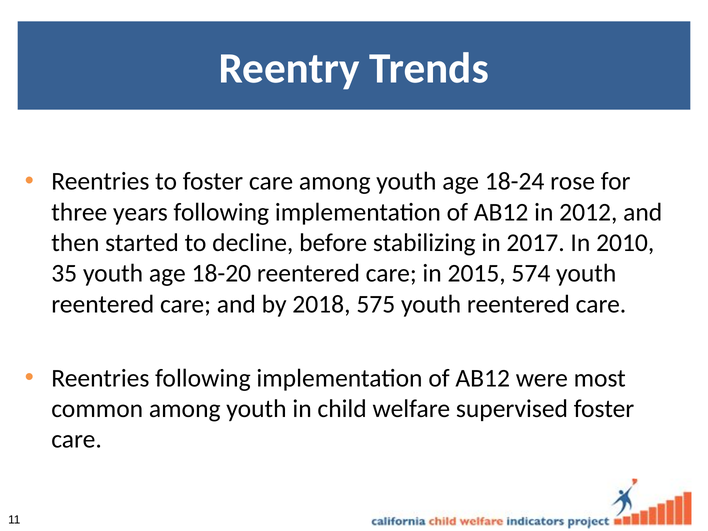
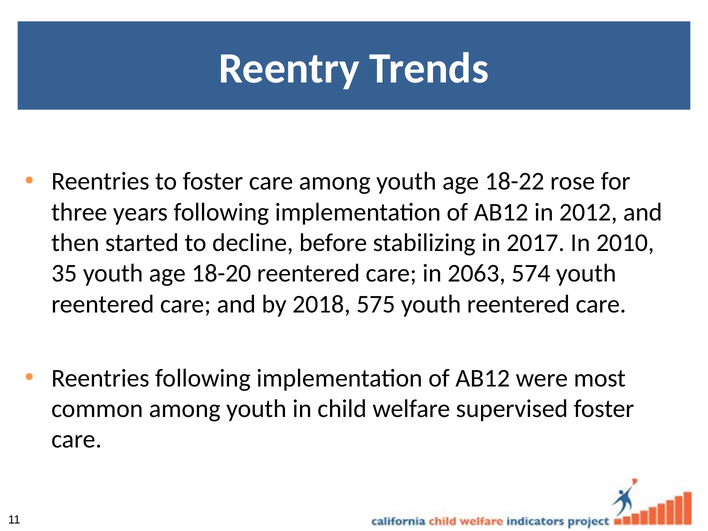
18-24: 18-24 -> 18-22
2015: 2015 -> 2063
